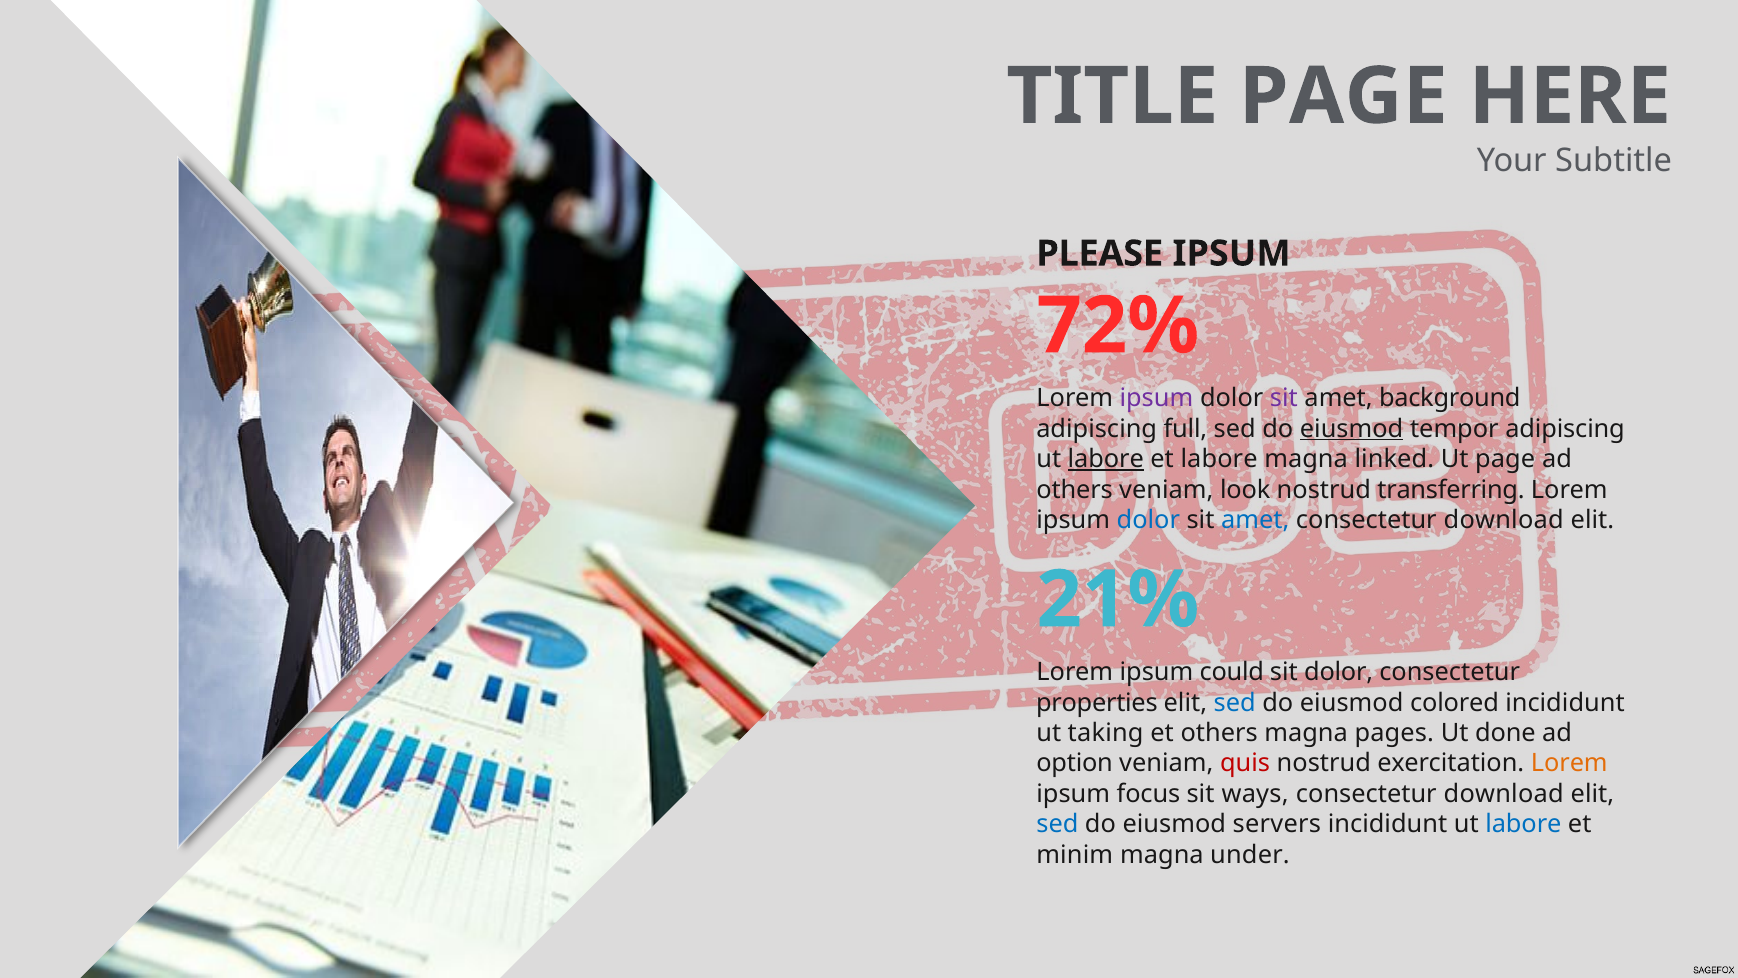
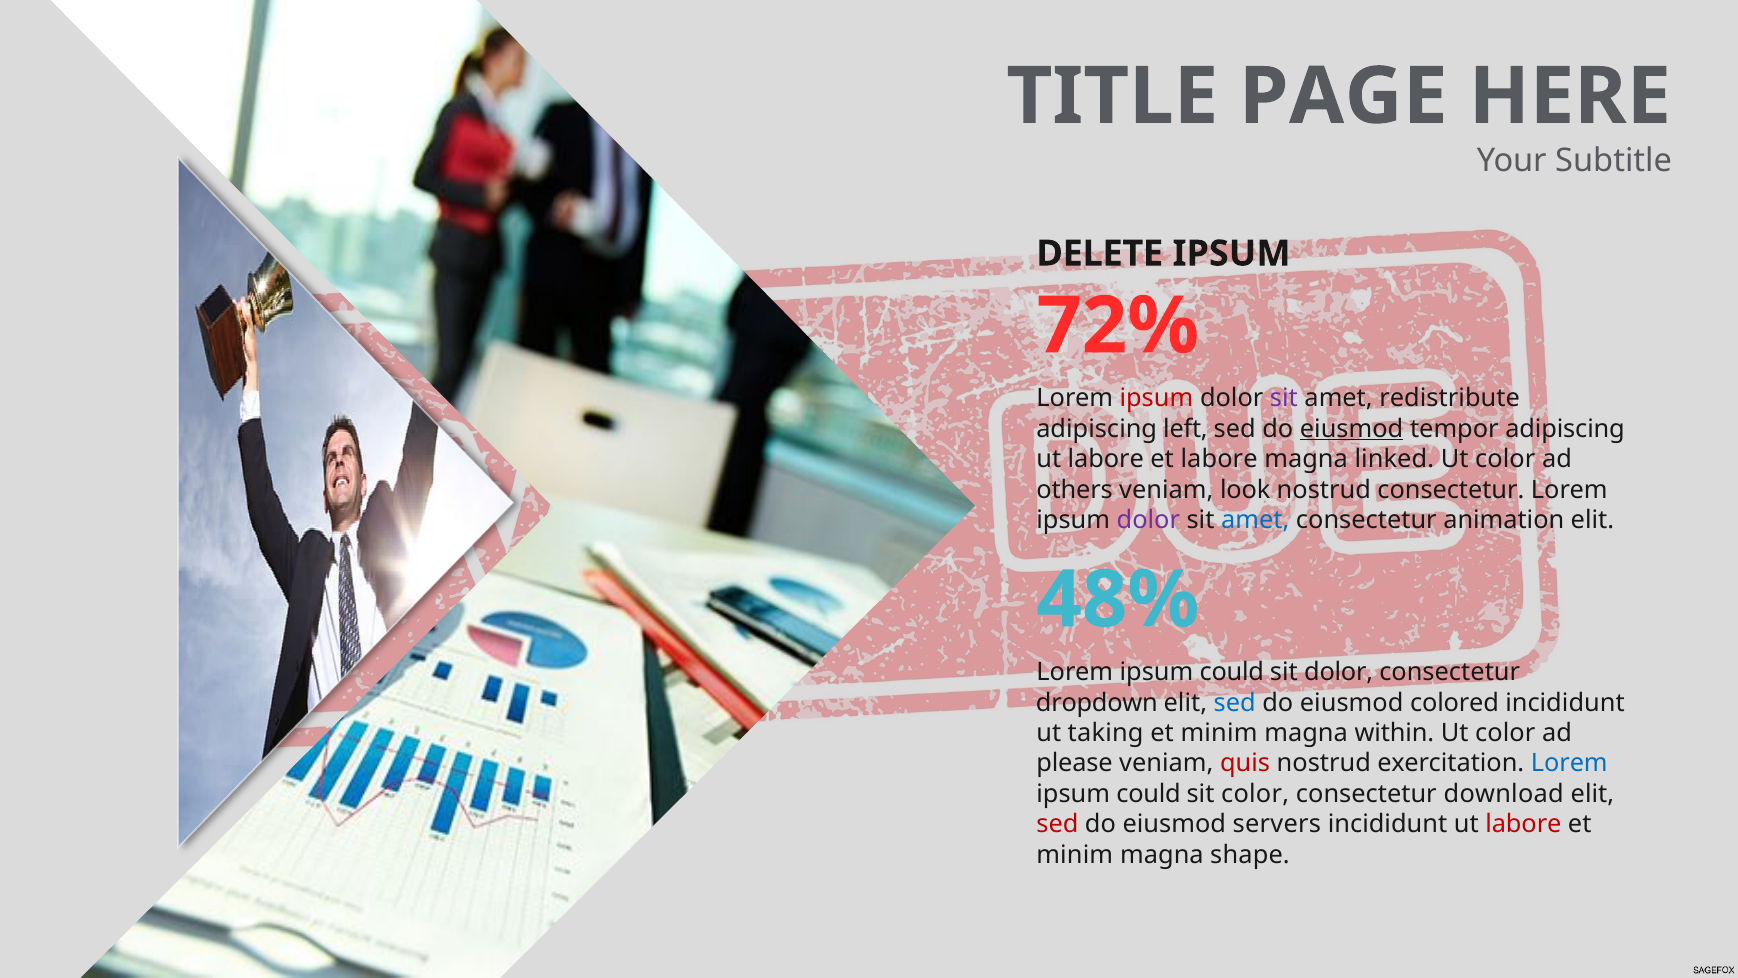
PLEASE: PLEASE -> DELETE
ipsum at (1156, 398) colour: purple -> red
background: background -> redistribute
full: full -> left
labore at (1106, 459) underline: present -> none
page at (1505, 459): page -> color
nostrud transferring: transferring -> consectetur
dolor at (1148, 520) colour: blue -> purple
download at (1504, 520): download -> animation
21%: 21% -> 48%
properties: properties -> dropdown
others at (1219, 733): others -> minim
pages: pages -> within
done at (1505, 733): done -> color
option: option -> please
Lorem at (1569, 763) colour: orange -> blue
focus at (1148, 794): focus -> could
sit ways: ways -> color
sed at (1057, 824) colour: blue -> red
labore at (1523, 824) colour: blue -> red
under: under -> shape
